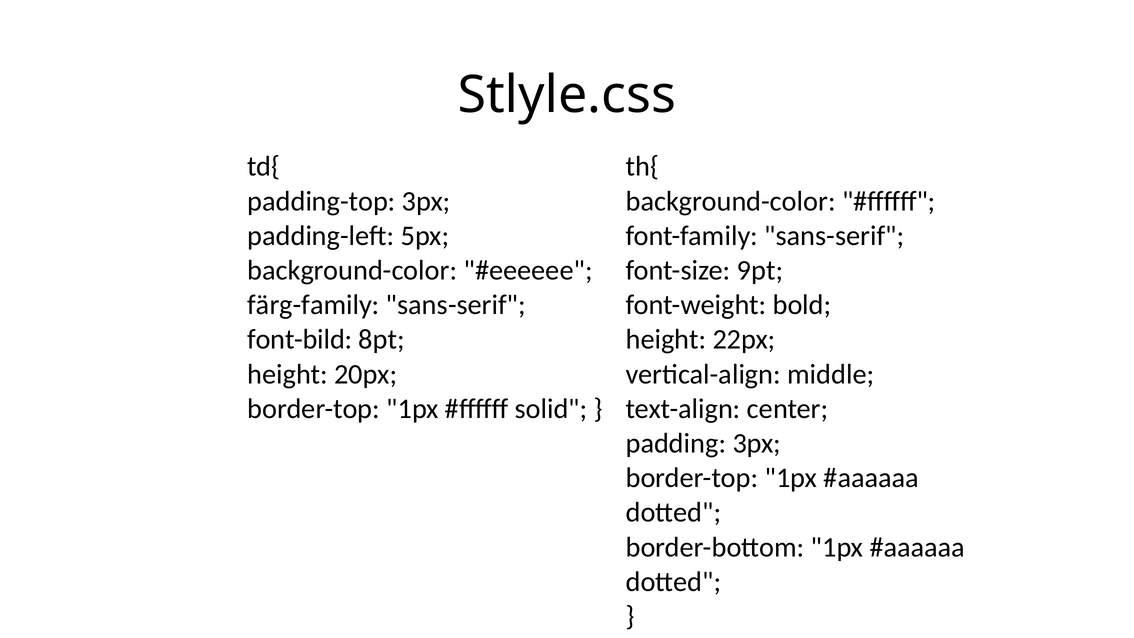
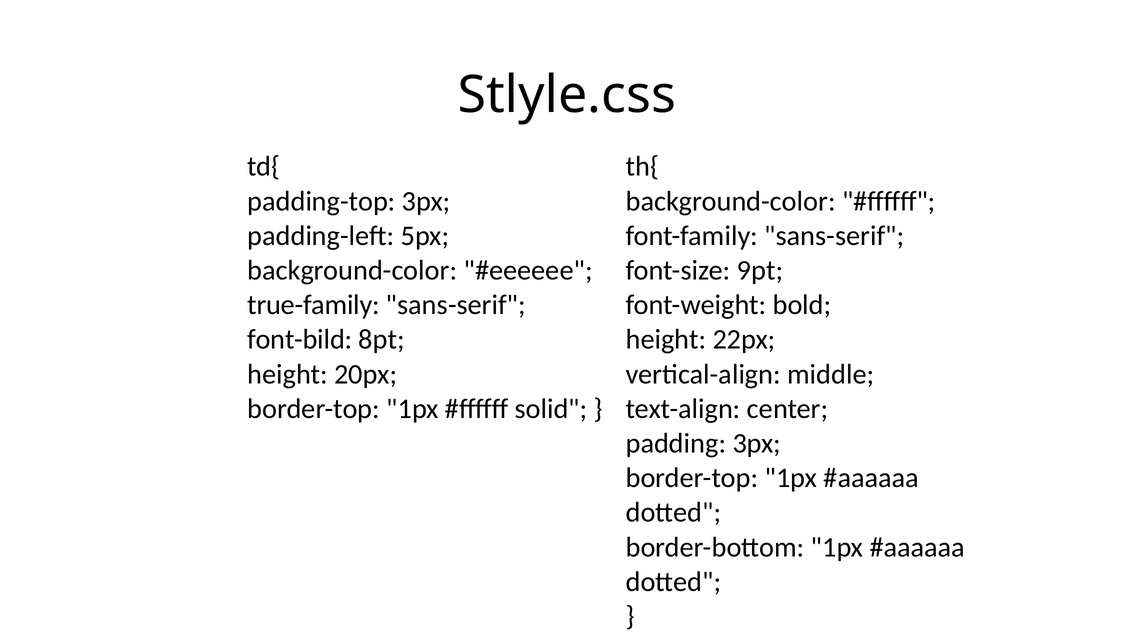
färg-family: färg-family -> true-family
